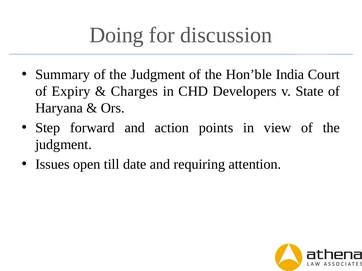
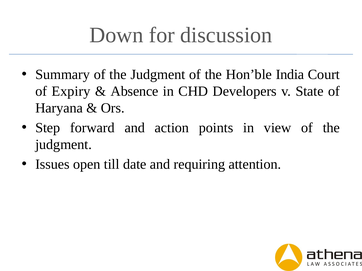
Doing: Doing -> Down
Charges: Charges -> Absence
